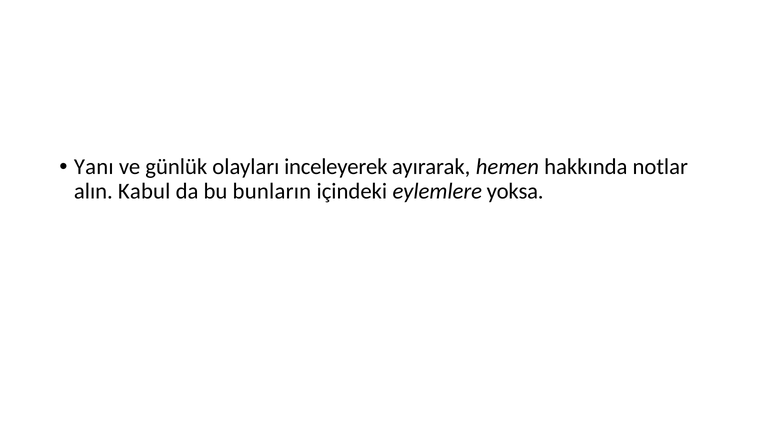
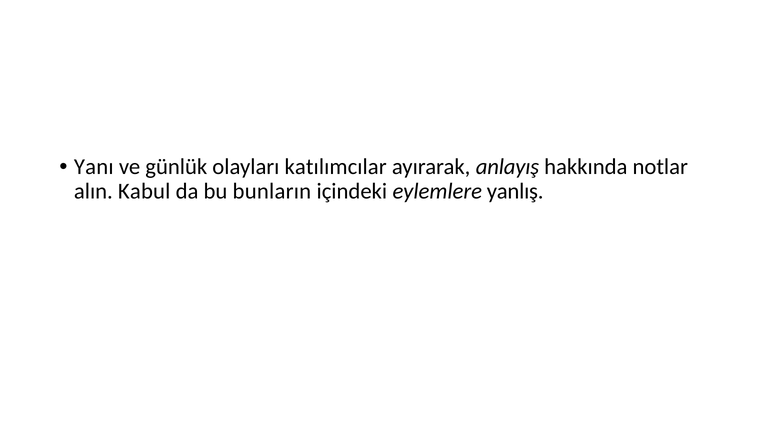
inceleyerek: inceleyerek -> katılımcılar
hemen: hemen -> anlayış
yoksa: yoksa -> yanlış
